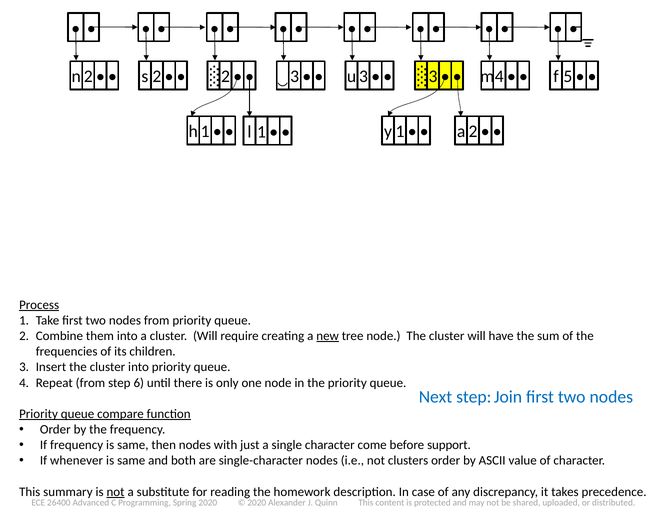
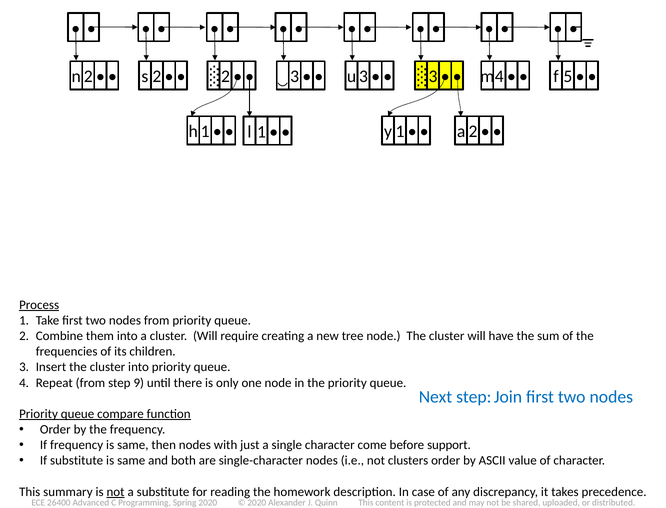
new underline: present -> none
6: 6 -> 9
If whenever: whenever -> substitute
